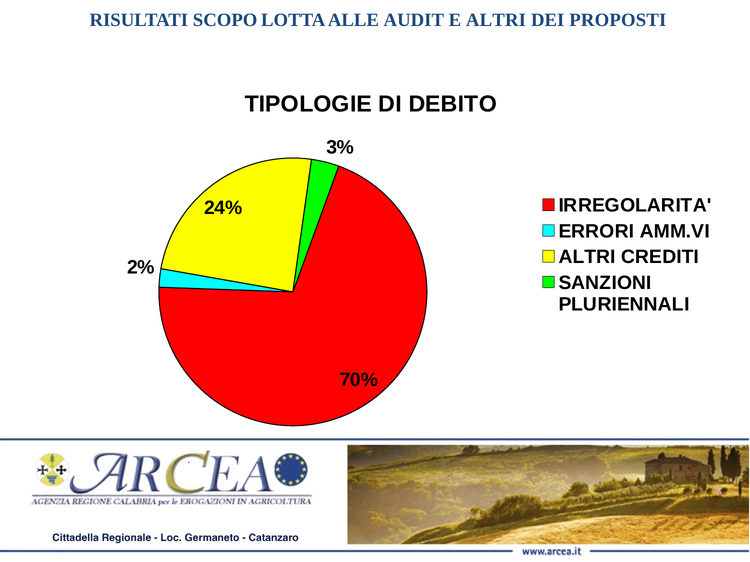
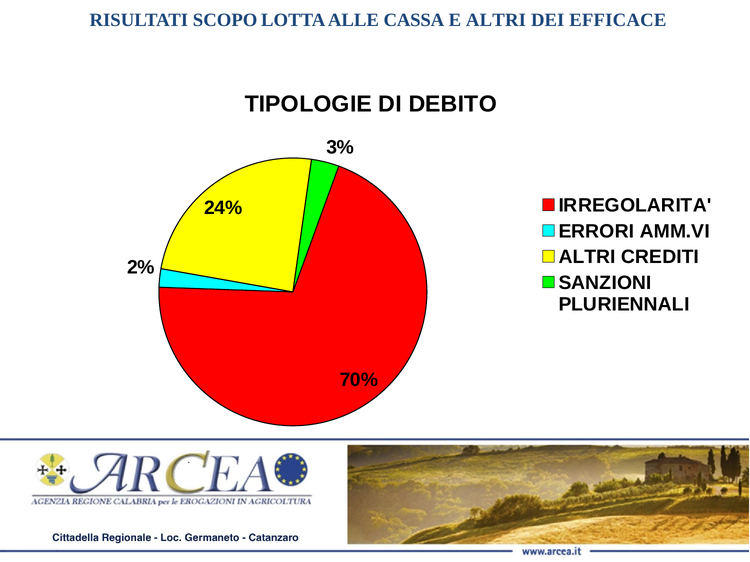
AUDIT: AUDIT -> CASSA
PROPOSTI: PROPOSTI -> EFFICACE
